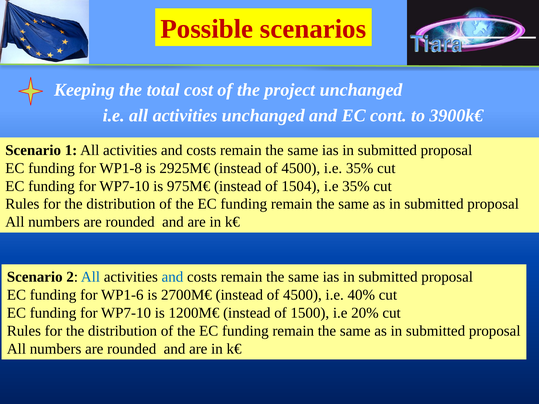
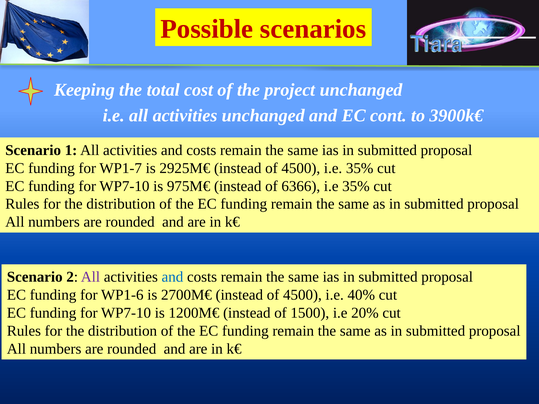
WP1-8: WP1-8 -> WP1-7
1504: 1504 -> 6366
All at (90, 277) colour: blue -> purple
